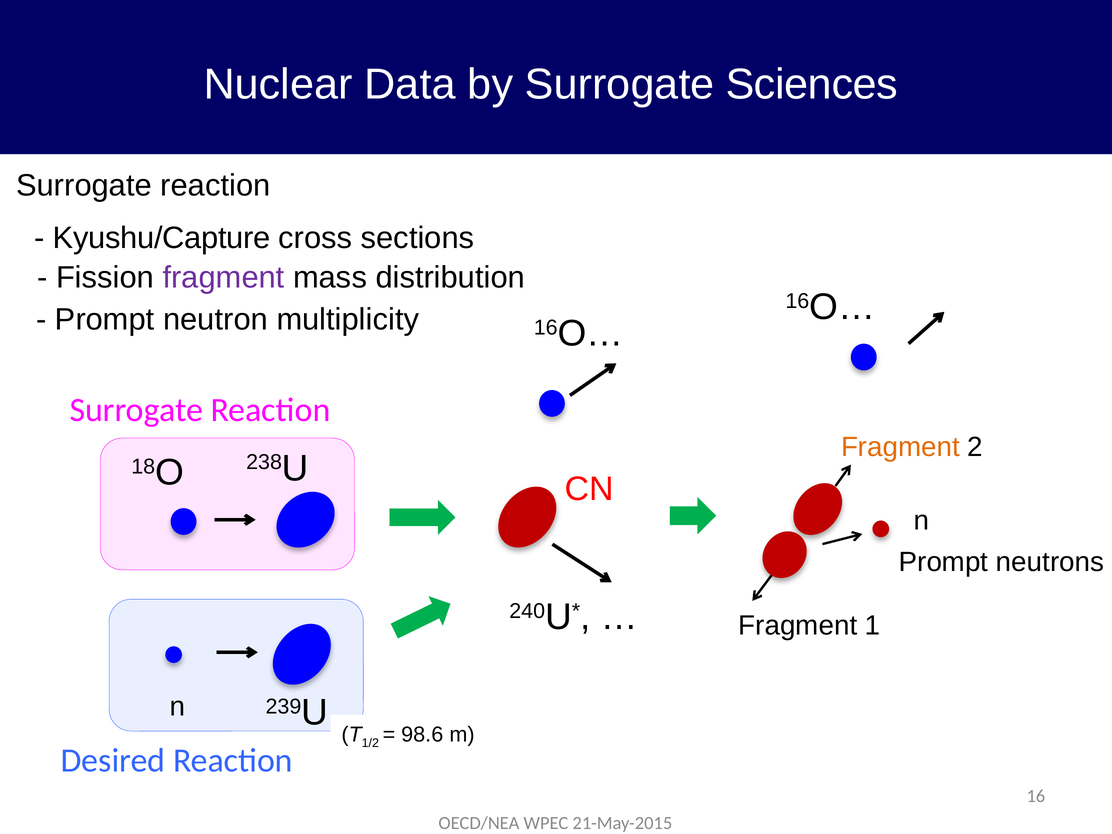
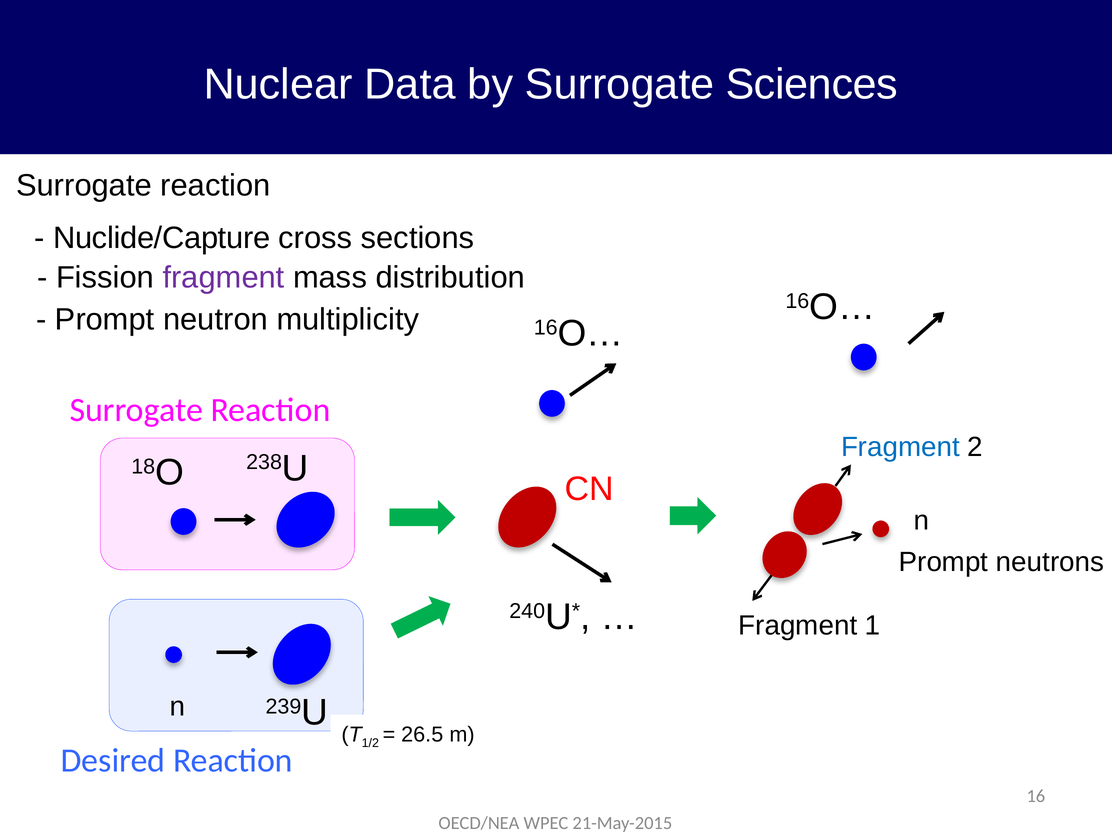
Kyushu/Capture: Kyushu/Capture -> Nuclide/Capture
Fragment at (900, 447) colour: orange -> blue
98.6: 98.6 -> 26.5
